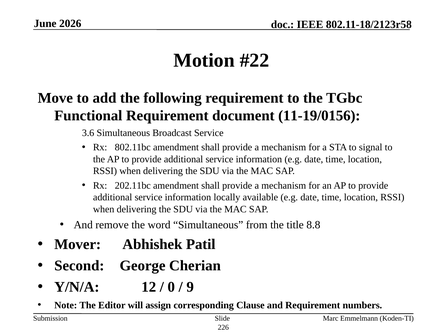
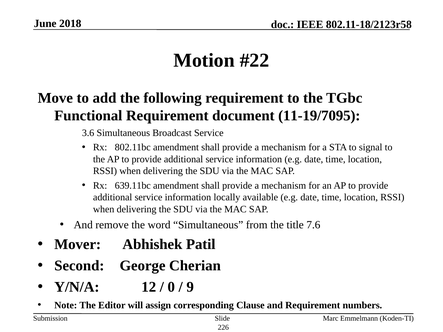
2026: 2026 -> 2018
11-19/0156: 11-19/0156 -> 11-19/7095
202.11bc: 202.11bc -> 639.11bc
8.8: 8.8 -> 7.6
